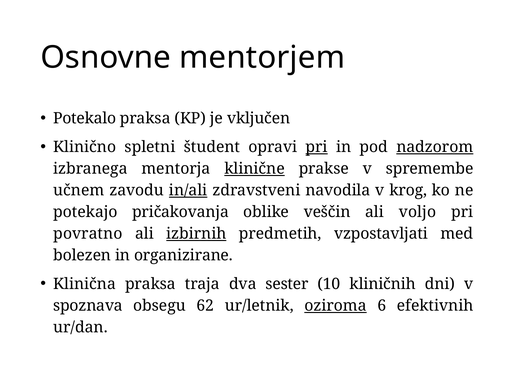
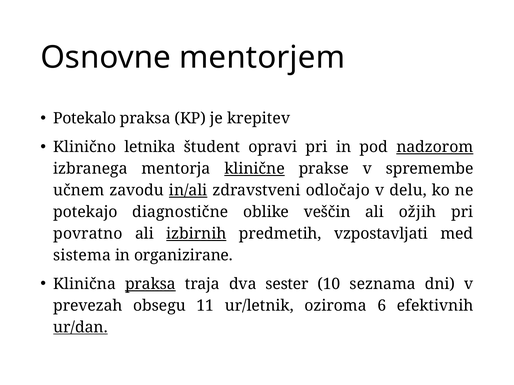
vključen: vključen -> krepitev
spletni: spletni -> letnika
pri at (317, 147) underline: present -> none
navodila: navodila -> odločajo
krog: krog -> delu
pričakovanja: pričakovanja -> diagnostične
voljo: voljo -> ožjih
bolezen: bolezen -> sistema
praksa at (150, 284) underline: none -> present
kliničnih: kliničnih -> seznama
spoznava: spoznava -> prevezah
62: 62 -> 11
oziroma underline: present -> none
ur/dan underline: none -> present
